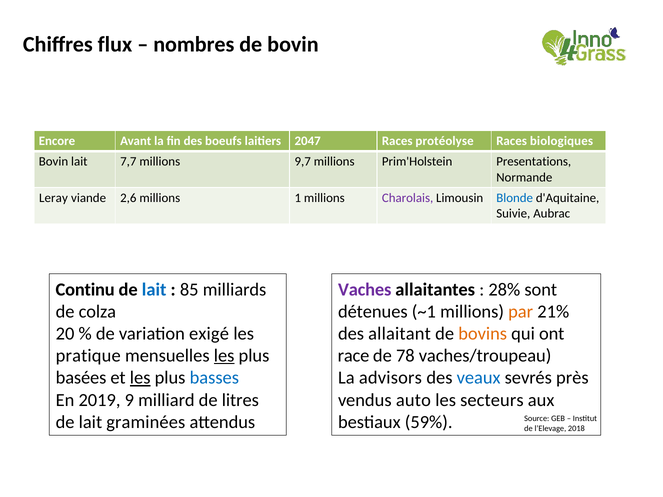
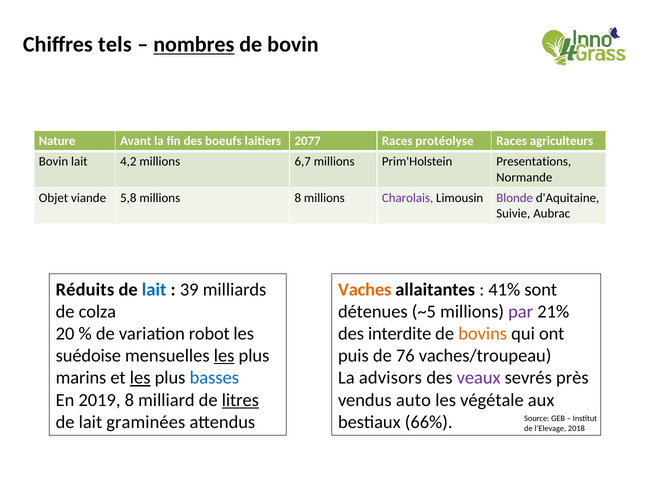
flux: flux -> tels
nombres underline: none -> present
Encore: Encore -> Nature
2047: 2047 -> 2077
biologiques: biologiques -> agriculteurs
7,7: 7,7 -> 4,2
9,7: 9,7 -> 6,7
Leray: Leray -> Objet
2,6: 2,6 -> 5,8
millions 1: 1 -> 8
Blonde colour: blue -> purple
Continu: Continu -> Réduits
85: 85 -> 39
Vaches colour: purple -> orange
28%: 28% -> 41%
~1: ~1 -> ~5
par colour: orange -> purple
exigé: exigé -> robot
allaitant: allaitant -> interdite
pratique: pratique -> suédoise
race: race -> puis
78: 78 -> 76
basées: basées -> marins
veaux colour: blue -> purple
2019 9: 9 -> 8
litres underline: none -> present
secteurs: secteurs -> végétale
59%: 59% -> 66%
